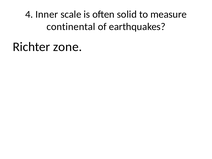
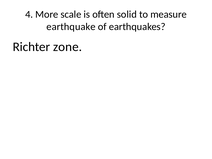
Inner: Inner -> More
continental: continental -> earthquake
